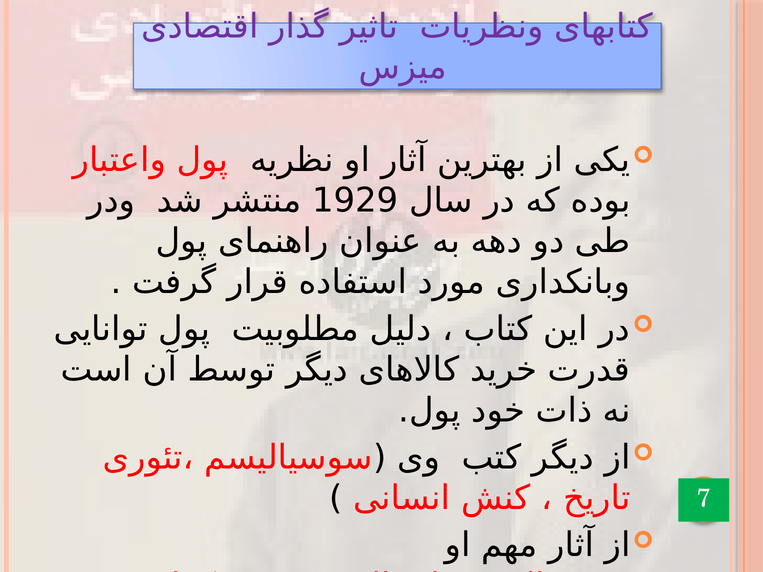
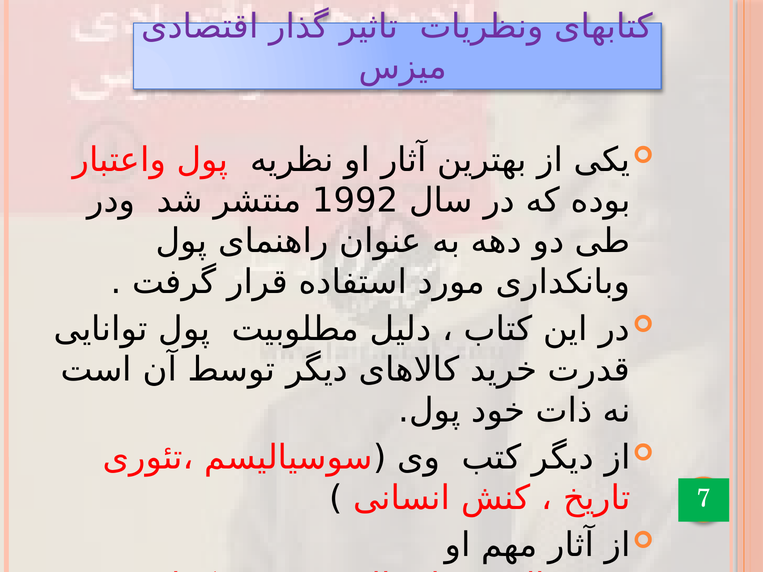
1929: 1929 -> 1992
